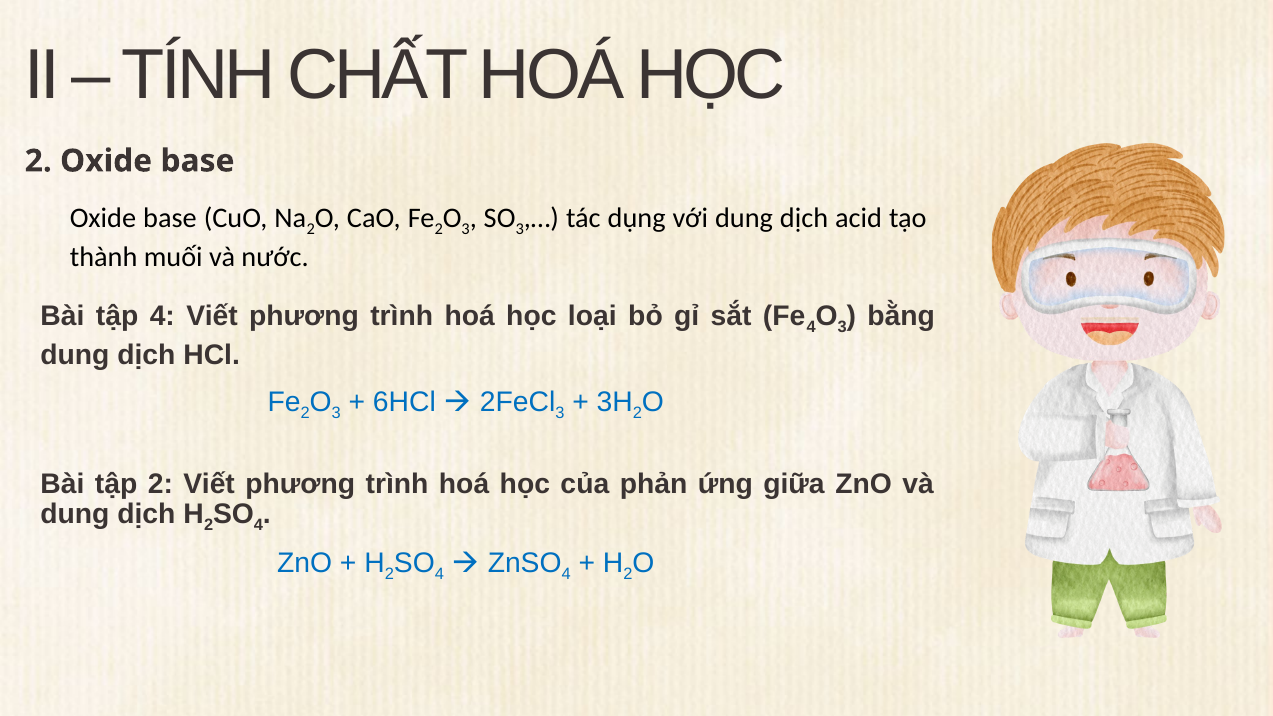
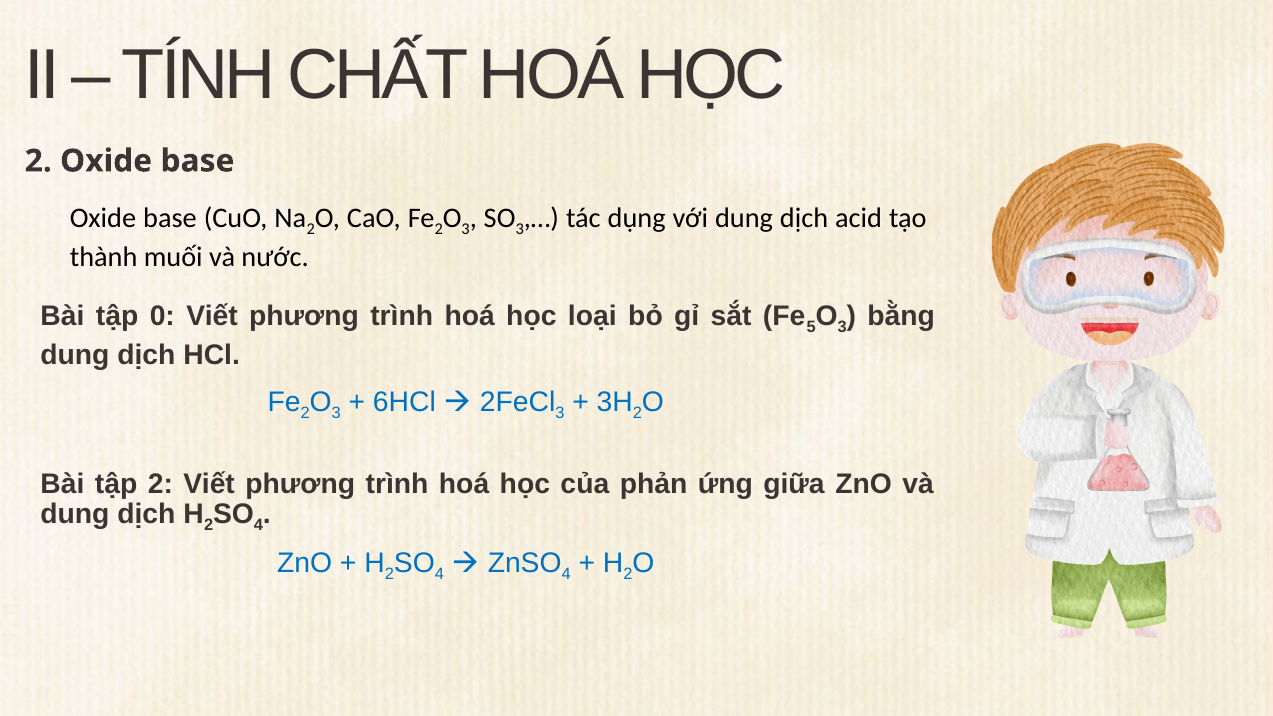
tập 4: 4 -> 0
4 at (811, 327): 4 -> 5
